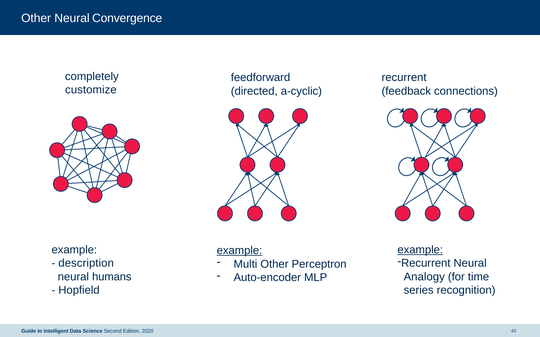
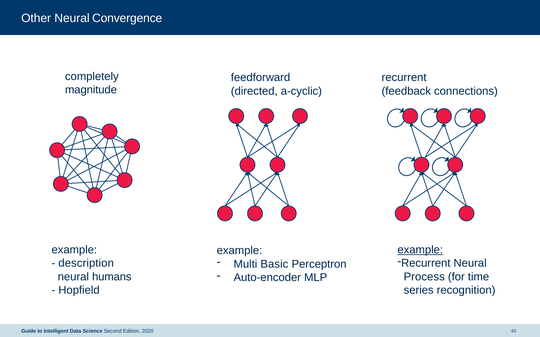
customize: customize -> magnitude
example at (239, 251) underline: present -> none
Multi Other: Other -> Basic
Analogy: Analogy -> Process
